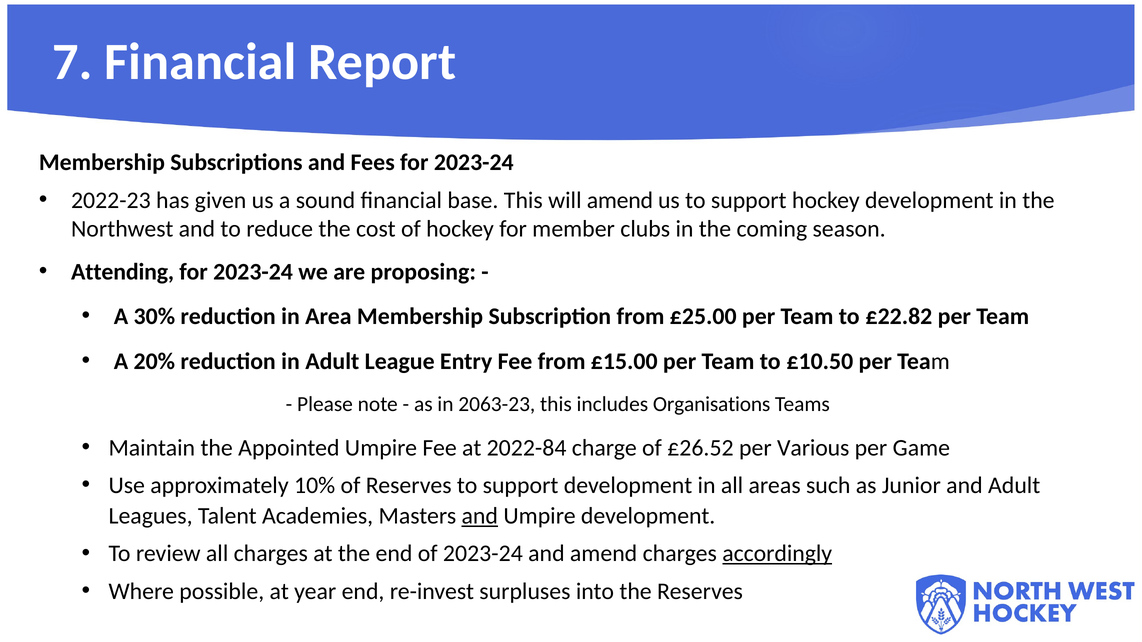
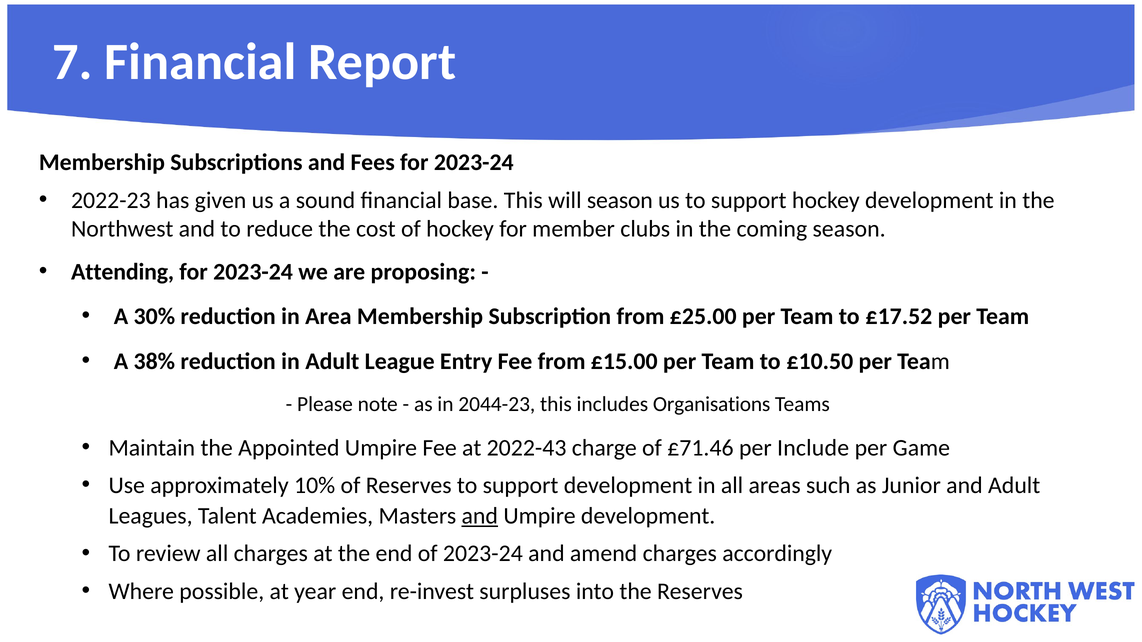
will amend: amend -> season
£22.82: £22.82 -> £17.52
20%: 20% -> 38%
2063-23: 2063-23 -> 2044-23
2022-84: 2022-84 -> 2022-43
£26.52: £26.52 -> £71.46
Various: Various -> Include
accordingly underline: present -> none
